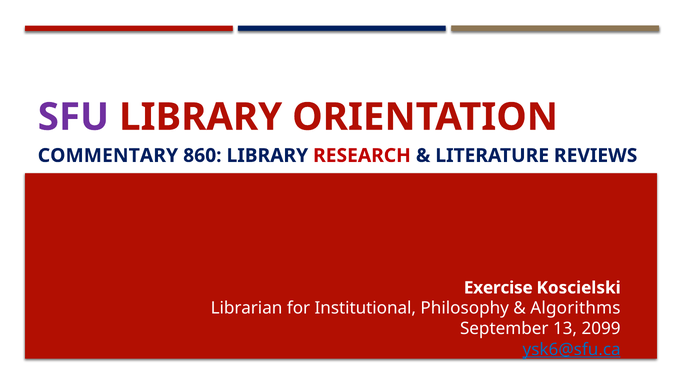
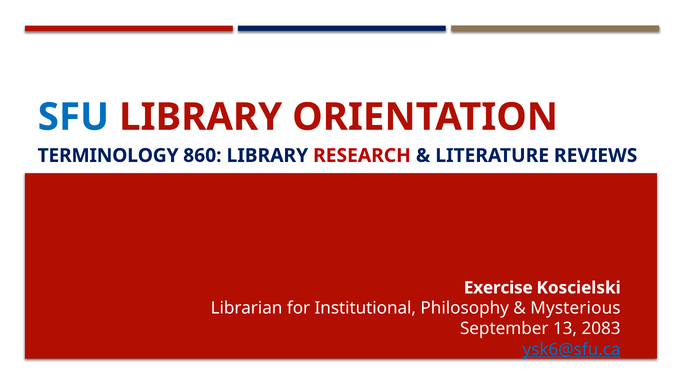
SFU colour: purple -> blue
COMMENTARY: COMMENTARY -> TERMINOLOGY
Algorithms: Algorithms -> Mysterious
2099: 2099 -> 2083
